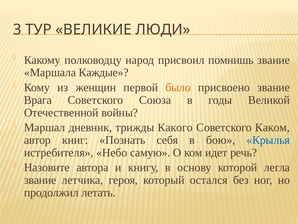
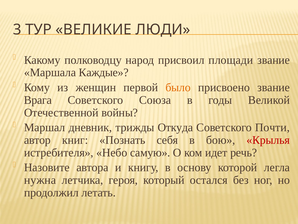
помнишь: помнишь -> площади
Какого: Какого -> Откуда
Каком: Каком -> Почти
Крылья colour: blue -> red
звание at (40, 180): звание -> нужна
